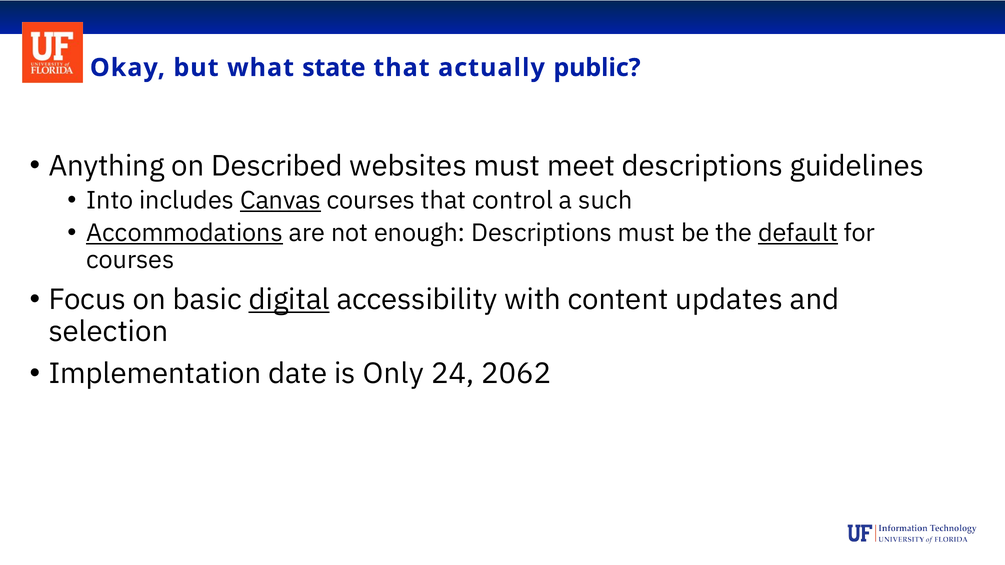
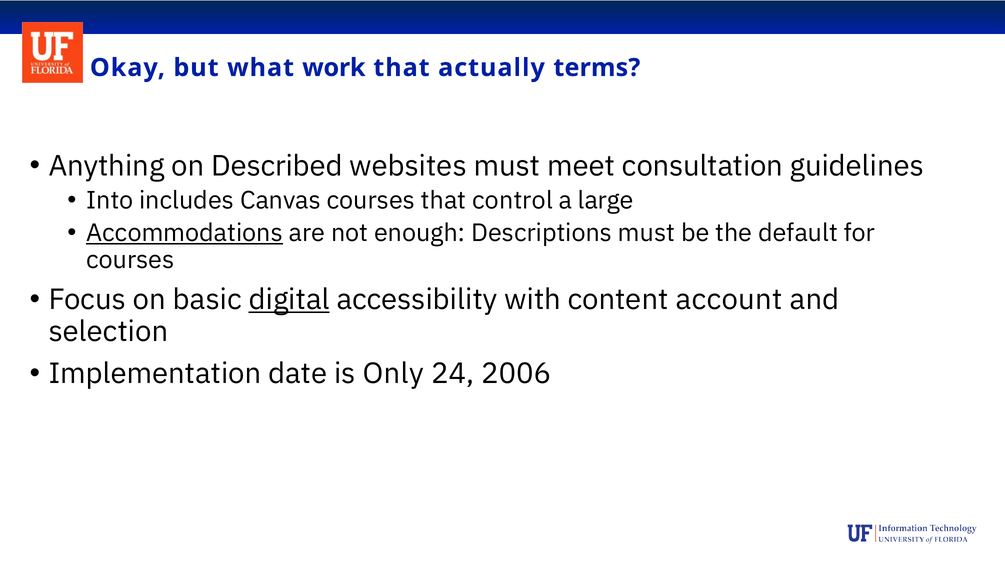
state: state -> work
public: public -> terms
meet descriptions: descriptions -> consultation
Canvas underline: present -> none
such: such -> large
default underline: present -> none
updates: updates -> account
2062: 2062 -> 2006
